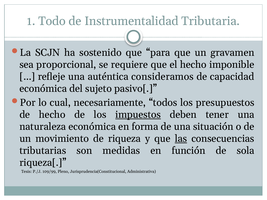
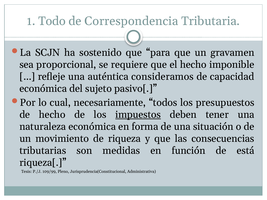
Instrumentalidad: Instrumentalidad -> Correspondencia
las underline: present -> none
sola: sola -> está
